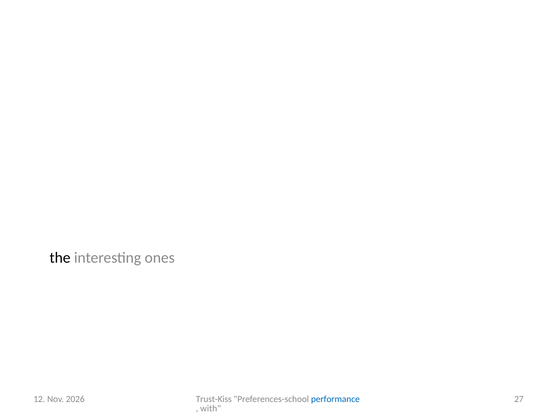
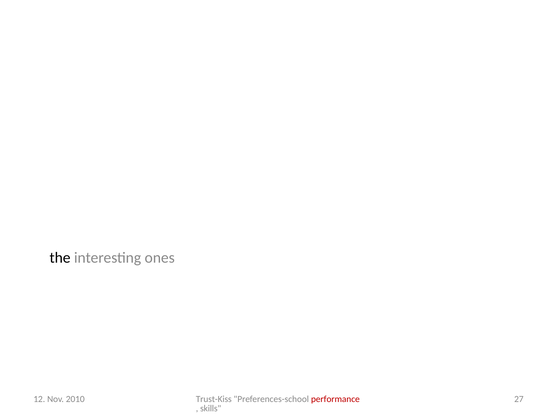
performance colour: blue -> red
2026: 2026 -> 2010
with: with -> skills
